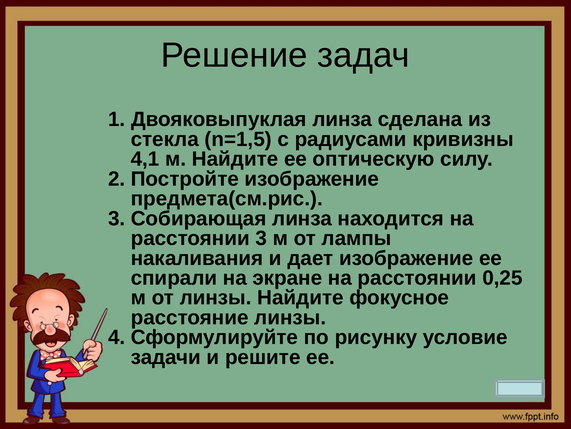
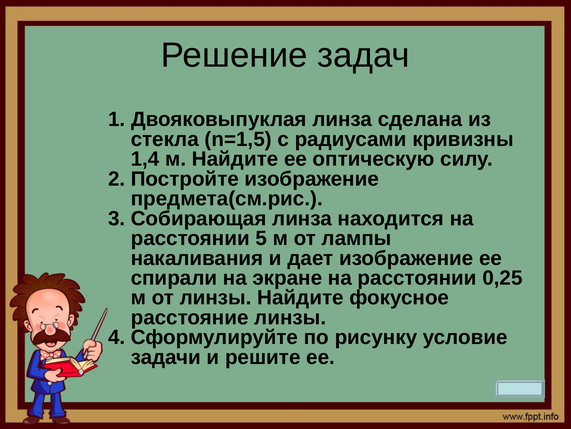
4,1: 4,1 -> 1,4
расстоянии 3: 3 -> 5
